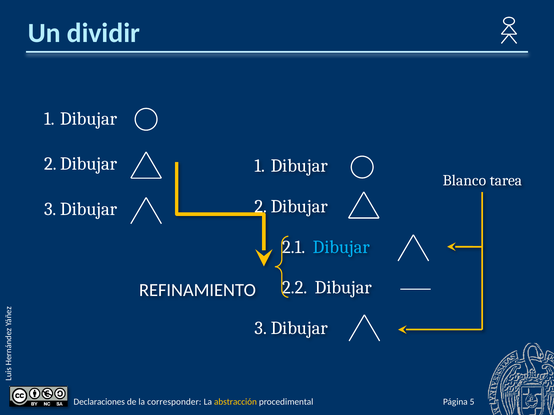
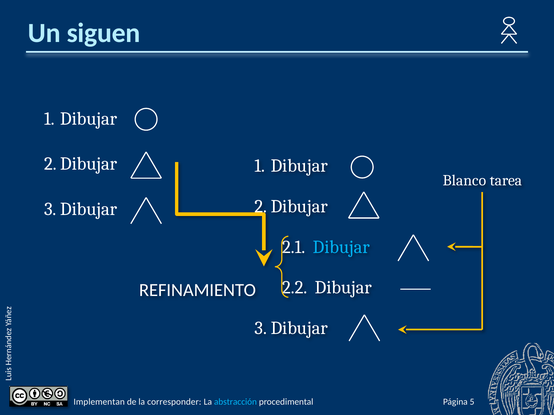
dividir: dividir -> siguen
Declaraciones: Declaraciones -> Implementan
abstracción colour: yellow -> light blue
